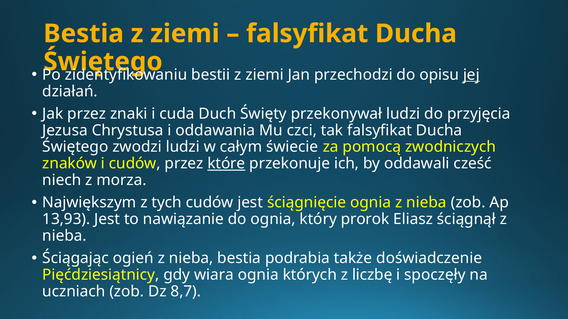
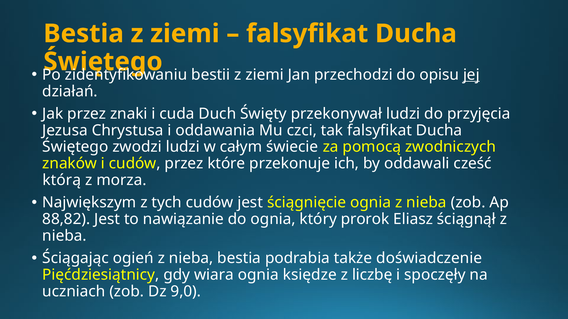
które underline: present -> none
niech: niech -> którą
13,93: 13,93 -> 88,82
których: których -> księdze
8,7: 8,7 -> 9,0
